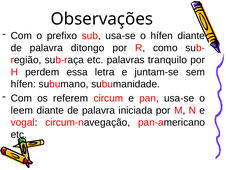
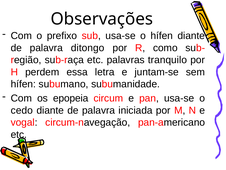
referem: referem -> epopeia
leem: leem -> cedo
